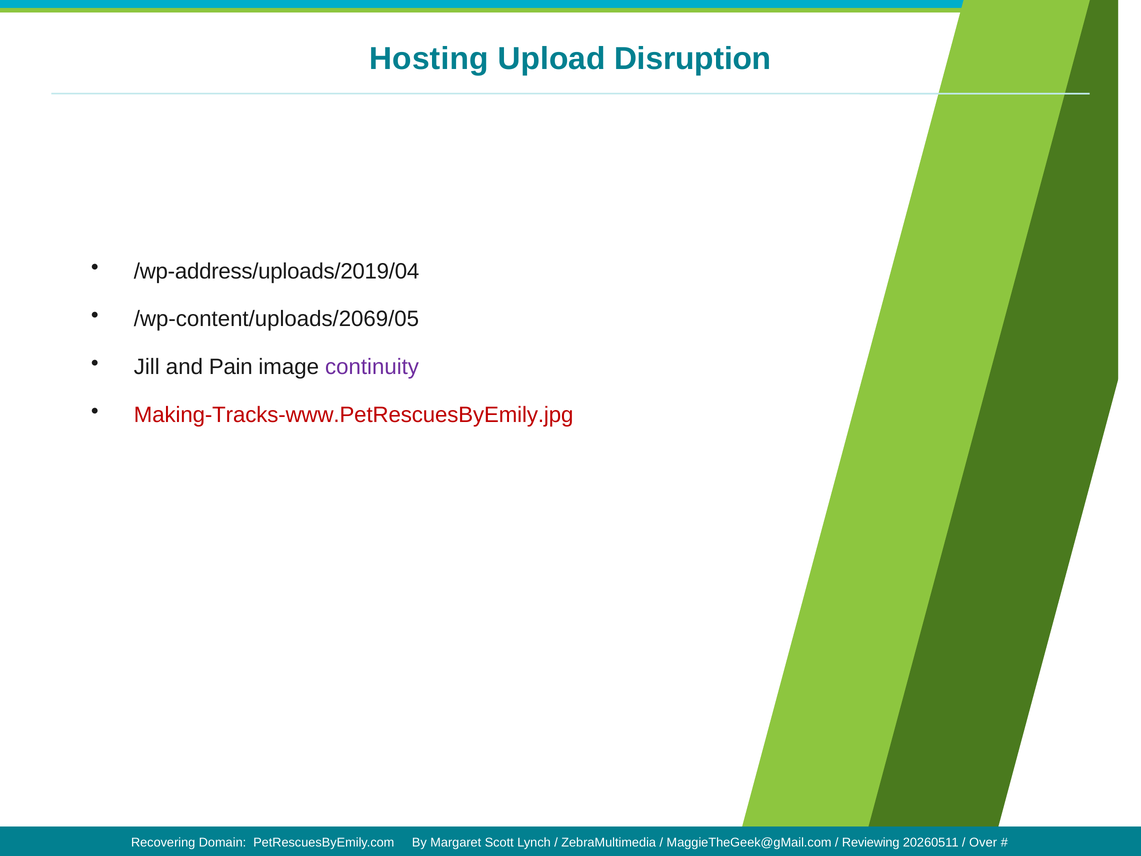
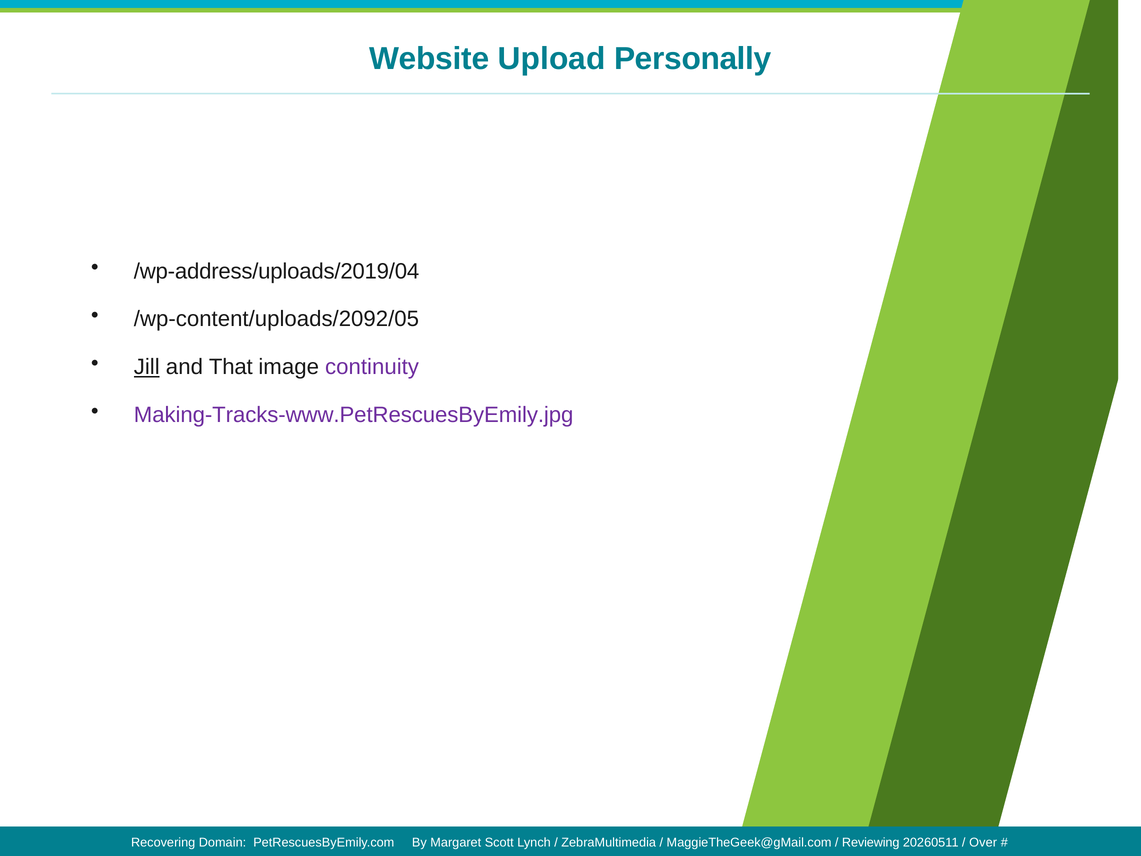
Hosting: Hosting -> Website
Disruption: Disruption -> Personally
/wp-content/uploads/2069/05: /wp-content/uploads/2069/05 -> /wp-content/uploads/2092/05
Jill underline: none -> present
Pain: Pain -> That
Making-Tracks-www.PetRescuesByEmily.jpg colour: red -> purple
